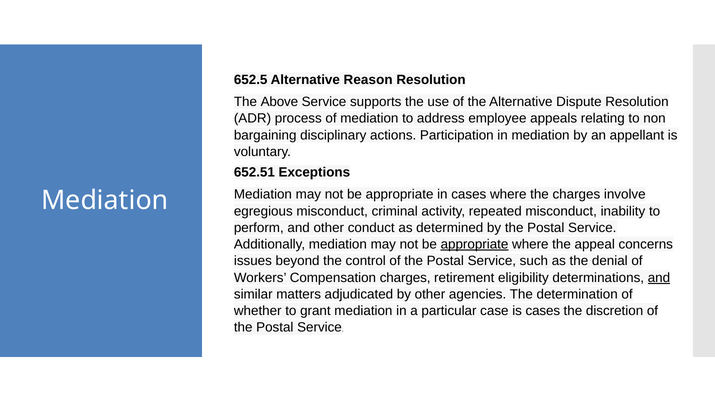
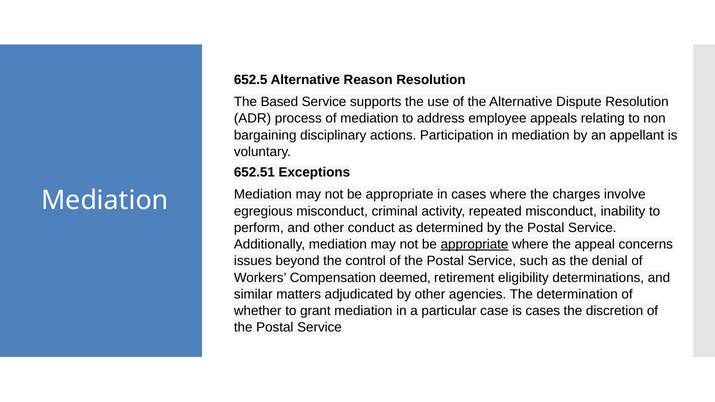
Above: Above -> Based
Compensation charges: charges -> deemed
and at (659, 278) underline: present -> none
